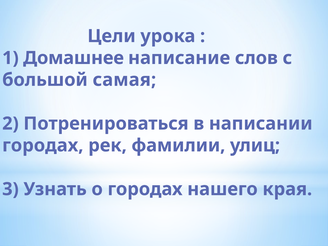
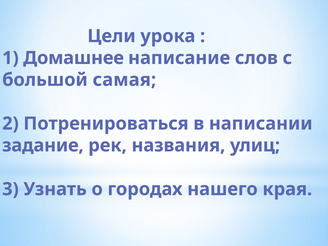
городах at (43, 145): городах -> задание
фамилии: фамилии -> названия
